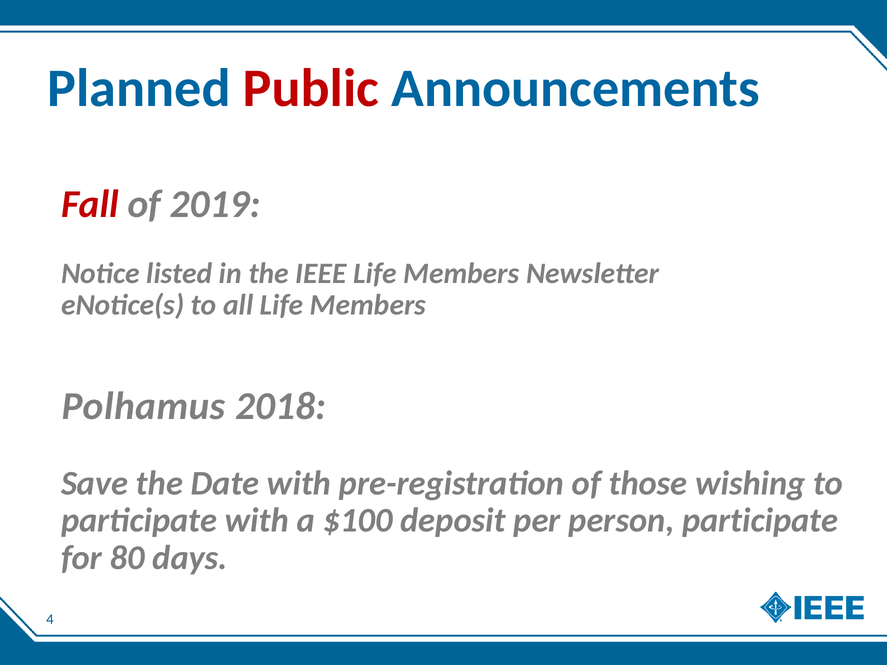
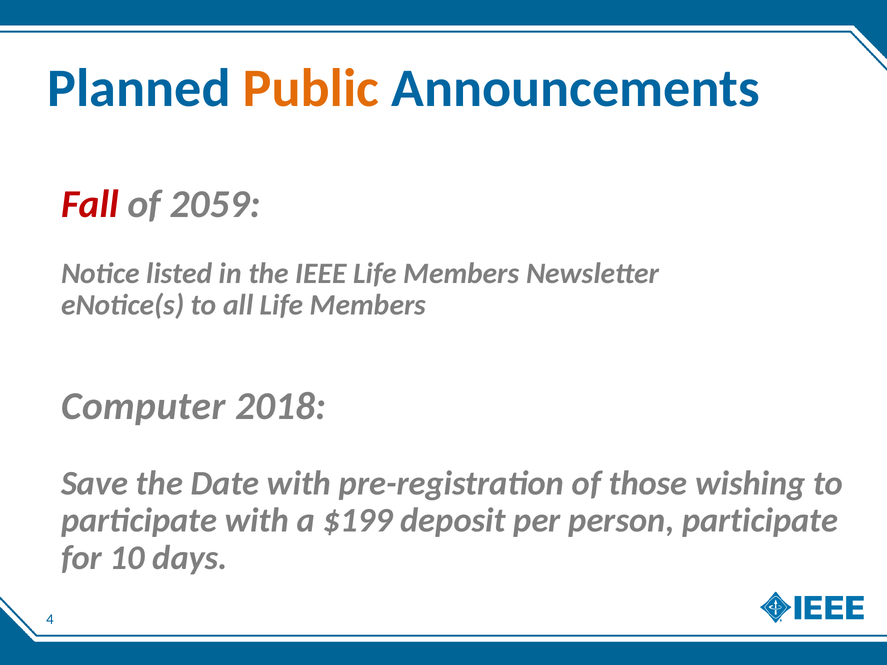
Public colour: red -> orange
2019: 2019 -> 2059
Polhamus: Polhamus -> Computer
$100: $100 -> $199
80: 80 -> 10
